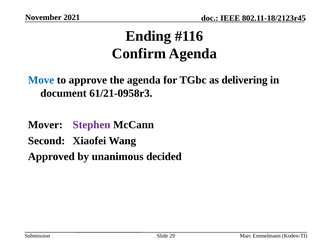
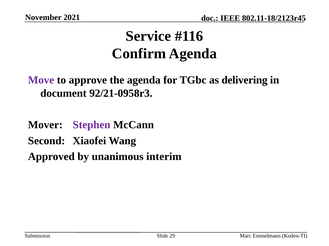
Ending: Ending -> Service
Move colour: blue -> purple
61/21-0958r3: 61/21-0958r3 -> 92/21-0958r3
decided: decided -> interim
